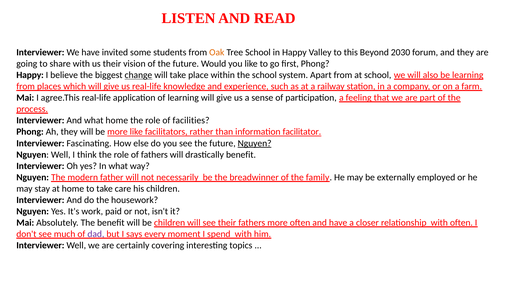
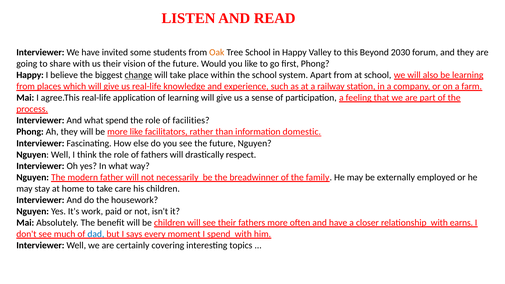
what home: home -> spend
facilitator: facilitator -> domestic
Nguyen at (255, 143) underline: present -> none
drastically benefit: benefit -> respect
with often: often -> earns
dad colour: purple -> blue
